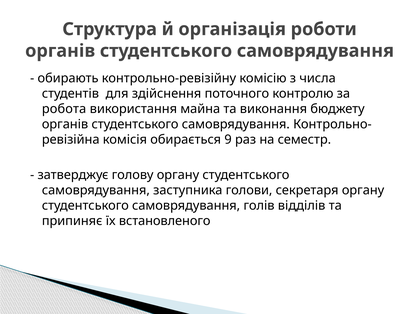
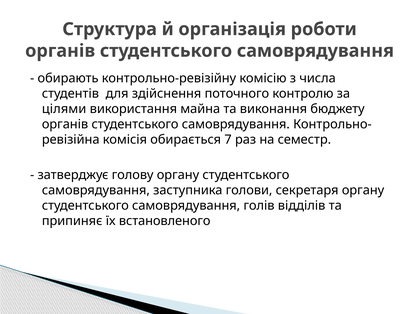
робота: робота -> цілями
9: 9 -> 7
